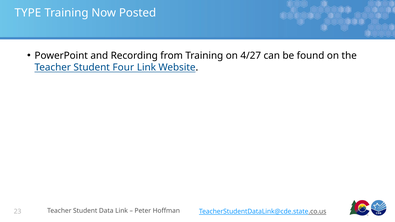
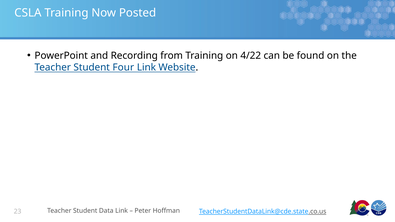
TYPE: TYPE -> CSLA
4/27: 4/27 -> 4/22
